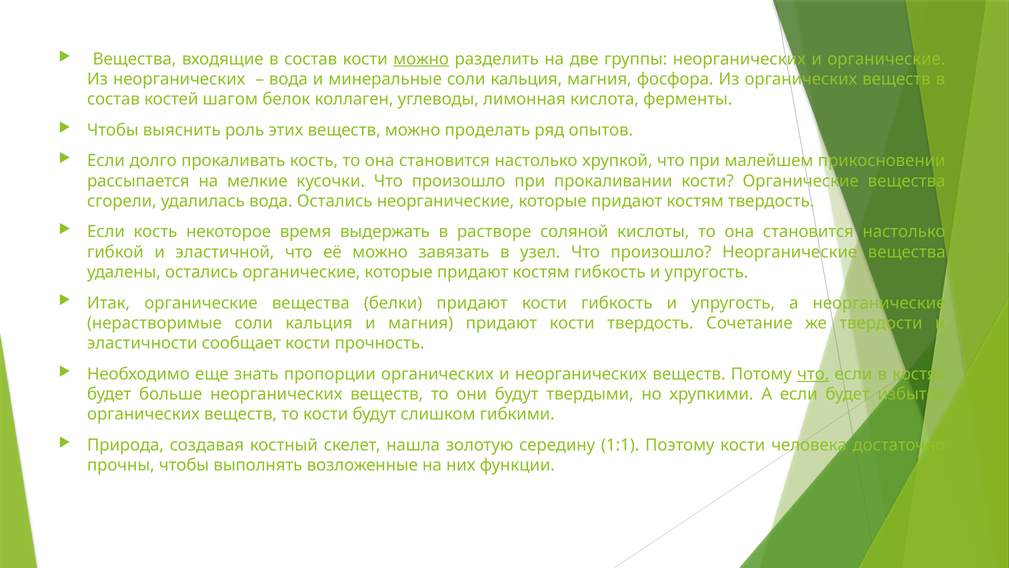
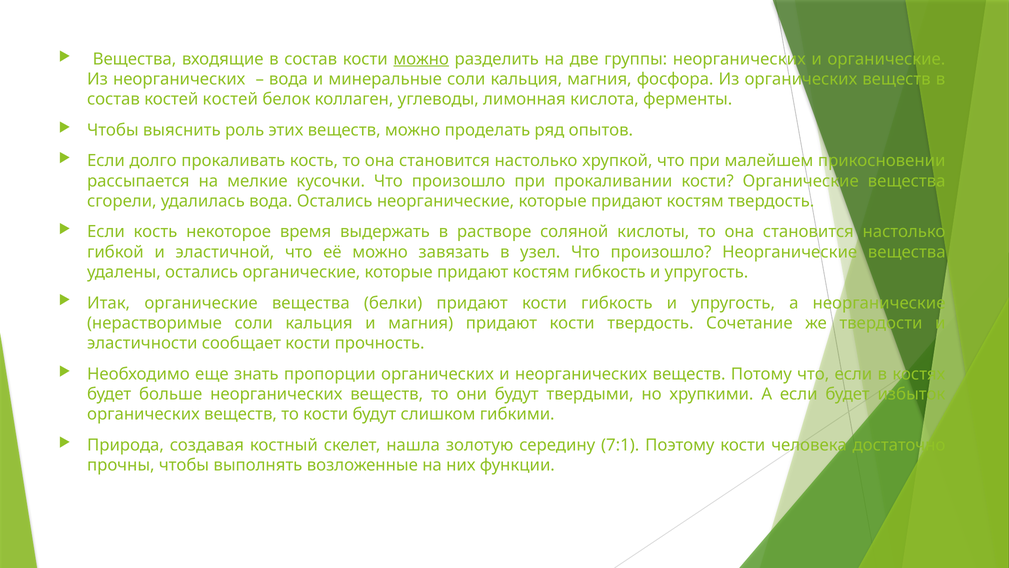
костей шагом: шагом -> костей
что at (813, 374) underline: present -> none
1:1: 1:1 -> 7:1
